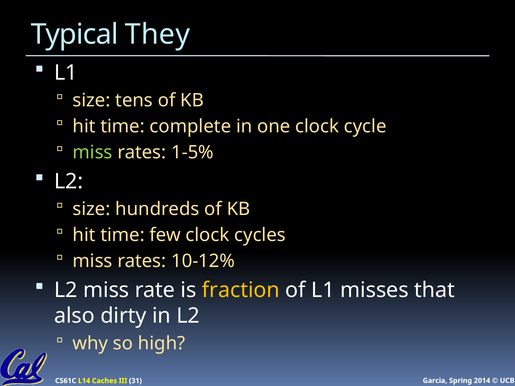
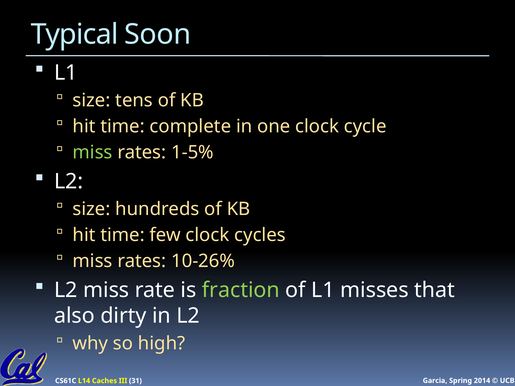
They: They -> Soon
10-12%: 10-12% -> 10-26%
fraction colour: yellow -> light green
